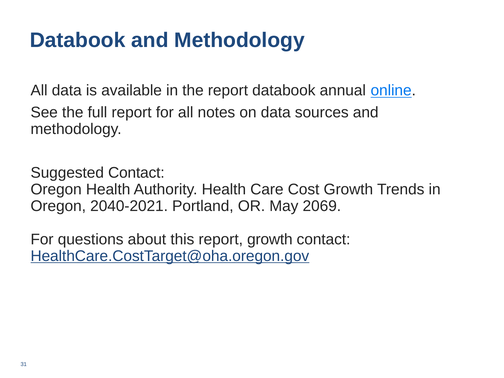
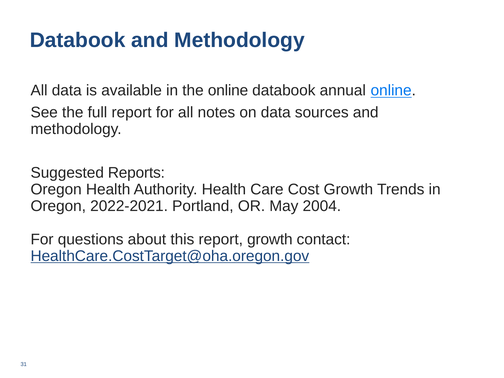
the report: report -> online
Suggested Contact: Contact -> Reports
2040-2021: 2040-2021 -> 2022-2021
2069: 2069 -> 2004
